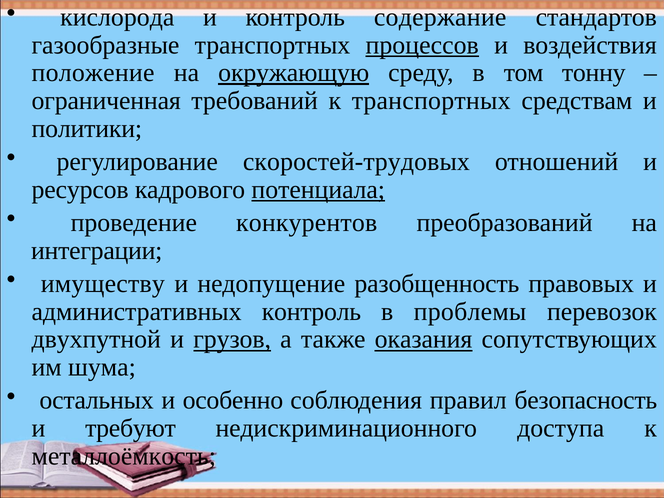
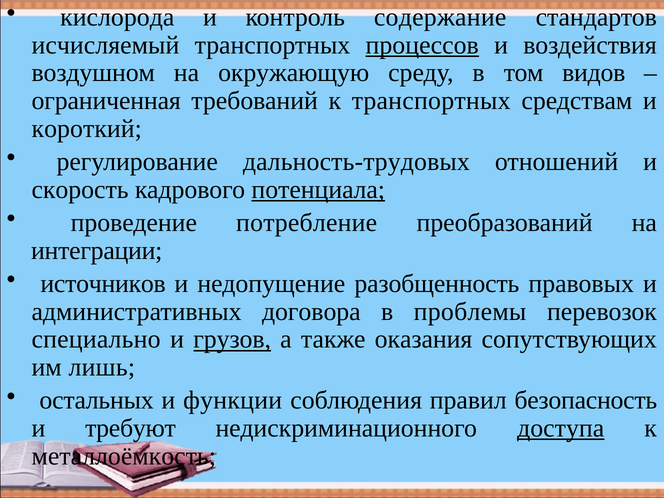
газообразные: газообразные -> исчисляемый
положение: положение -> воздушном
окружающую underline: present -> none
тонну: тонну -> видов
политики: политики -> короткий
скоростей-трудовых: скоростей-трудовых -> дальность-трудовых
ресурсов: ресурсов -> скорость
конкурентов: конкурентов -> потребление
имуществу: имуществу -> источников
административных контроль: контроль -> договора
двухпутной: двухпутной -> специально
оказания underline: present -> none
шума: шума -> лишь
особенно: особенно -> функции
доступа underline: none -> present
